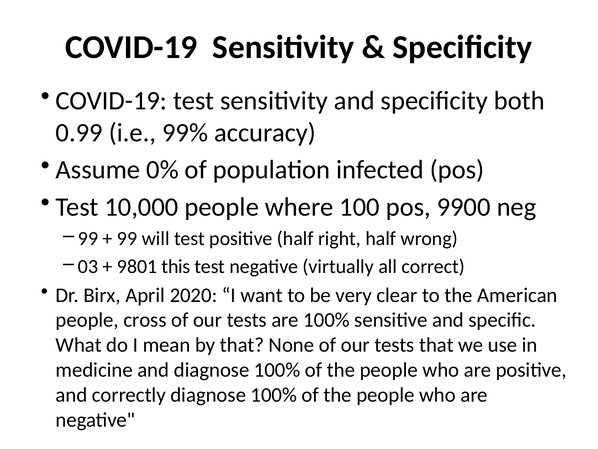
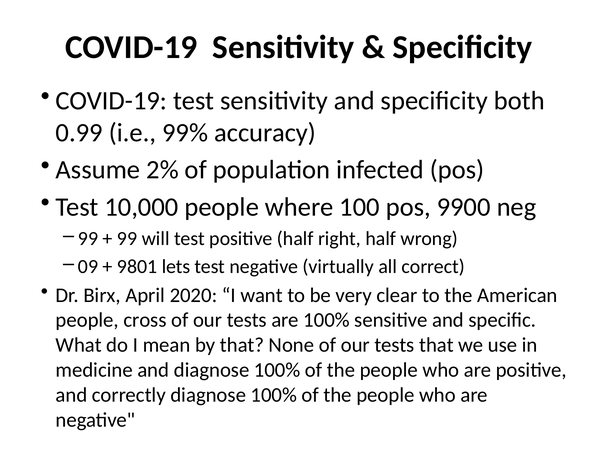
0%: 0% -> 2%
03: 03 -> 09
this: this -> lets
